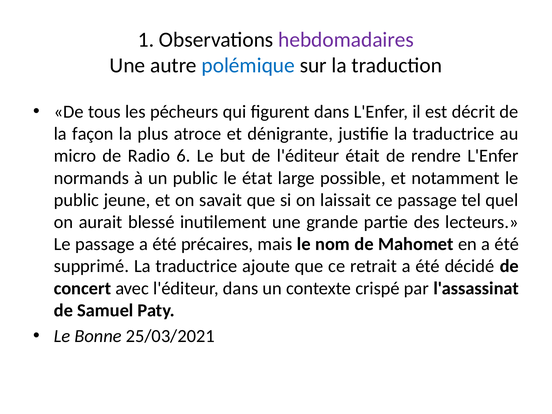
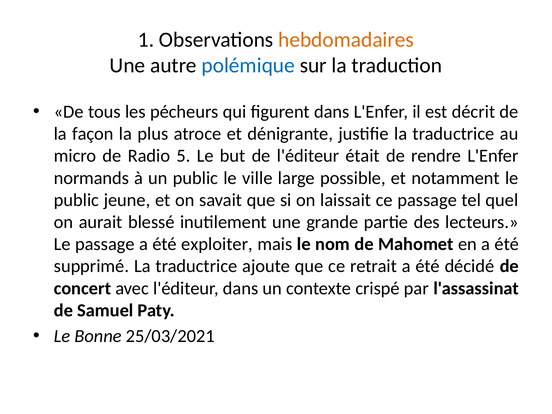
hebdomadaires colour: purple -> orange
6: 6 -> 5
état: état -> ville
précaires: précaires -> exploiter
